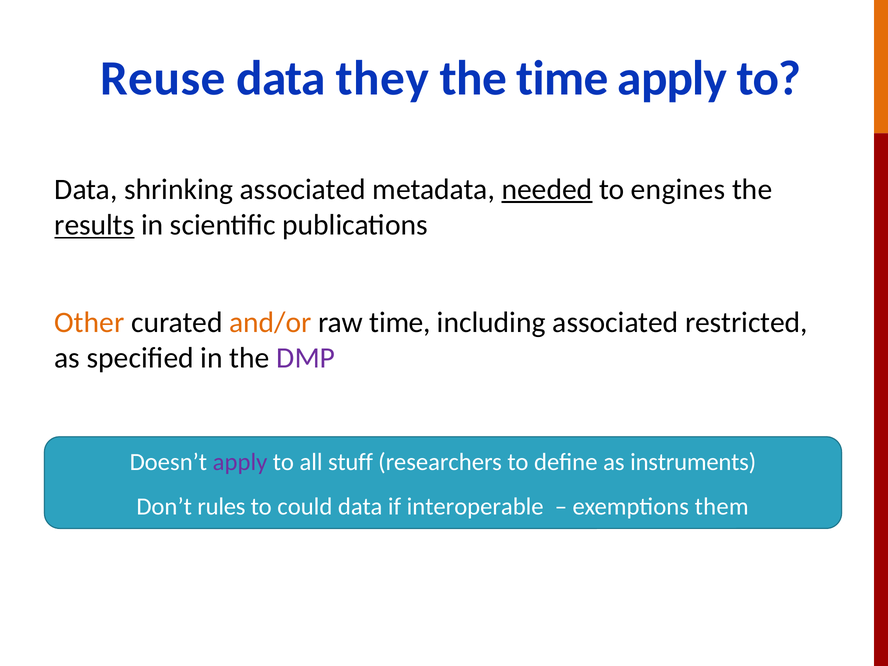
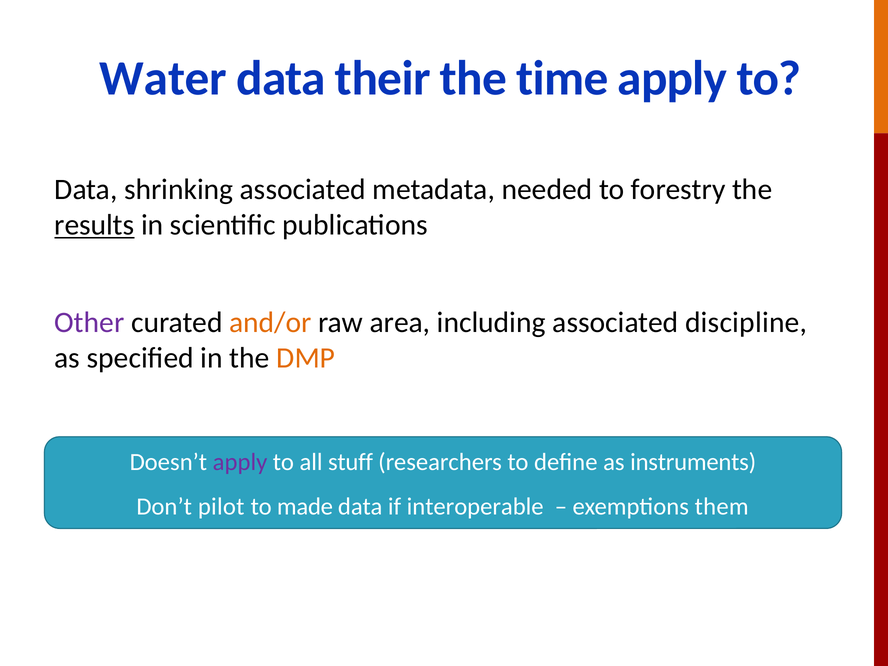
Reuse: Reuse -> Water
they: they -> their
needed underline: present -> none
engines: engines -> forestry
Other colour: orange -> purple
raw time: time -> area
restricted: restricted -> discipline
DMP colour: purple -> orange
rules: rules -> pilot
could: could -> made
